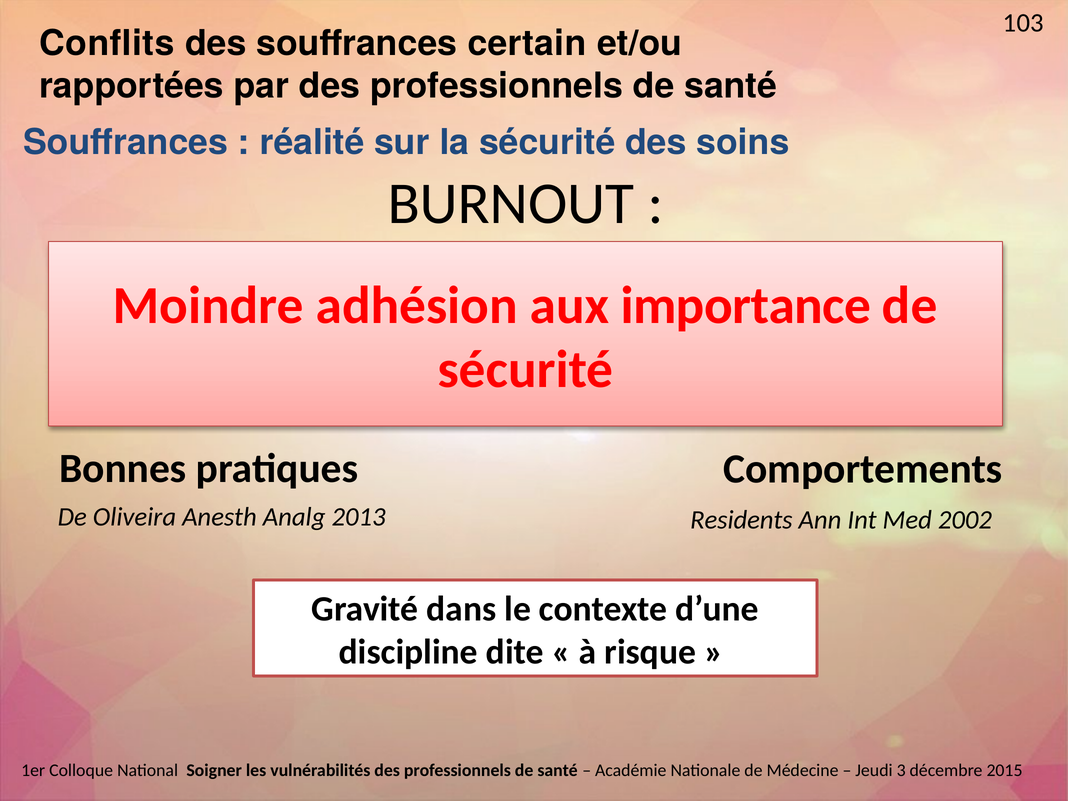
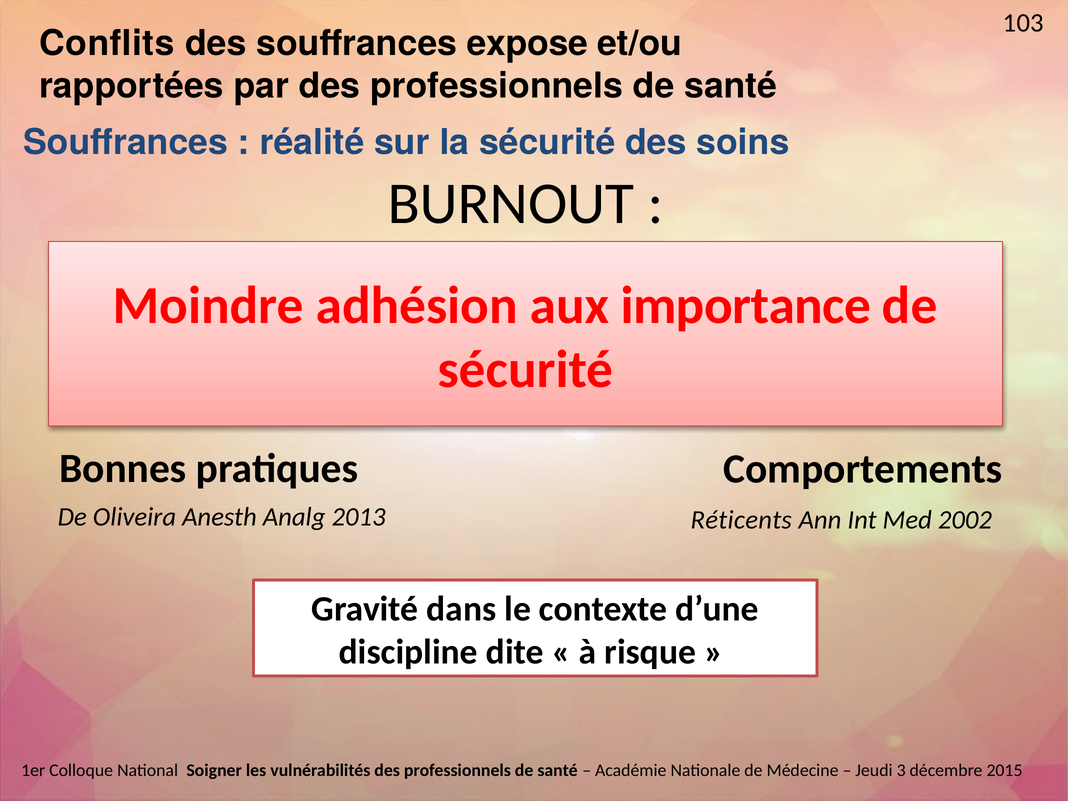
certain: certain -> expose
Residents: Residents -> Réticents
